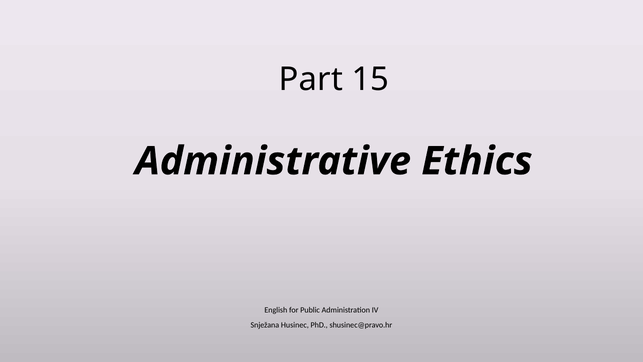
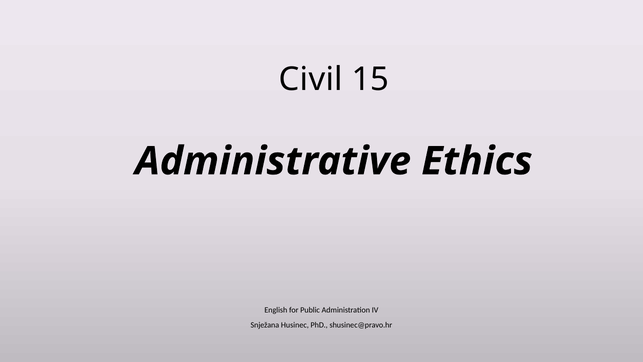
Part: Part -> Civil
